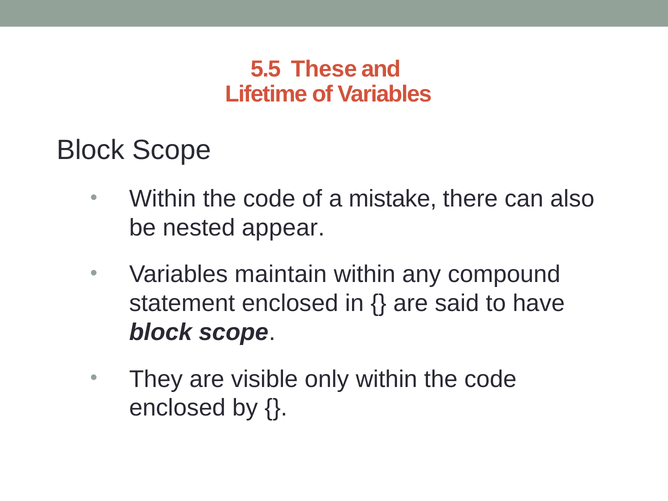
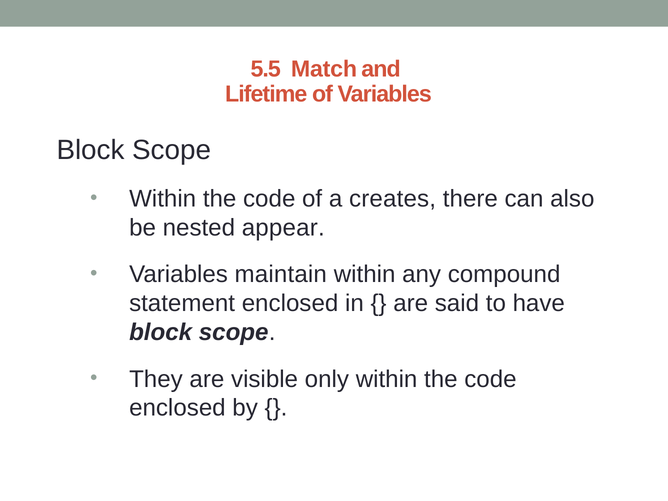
These: These -> Match
mistake: mistake -> creates
